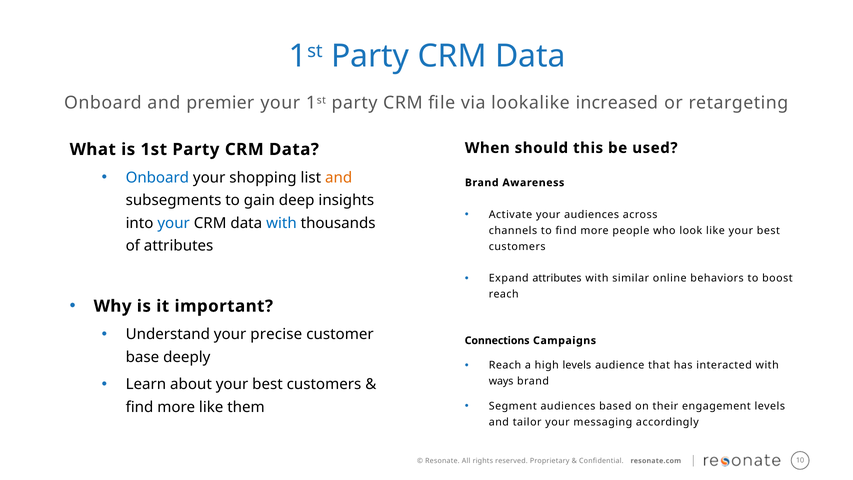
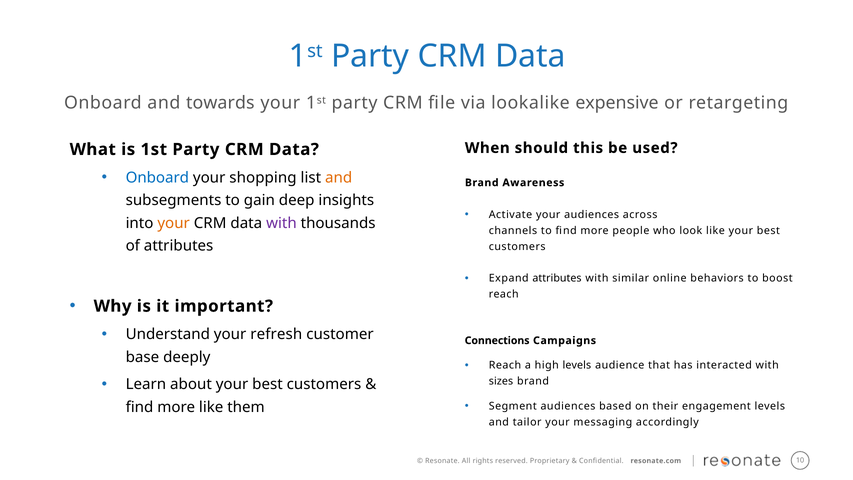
premier: premier -> towards
increased: increased -> expensive
your at (174, 223) colour: blue -> orange
with at (281, 223) colour: blue -> purple
precise: precise -> refresh
ways: ways -> sizes
